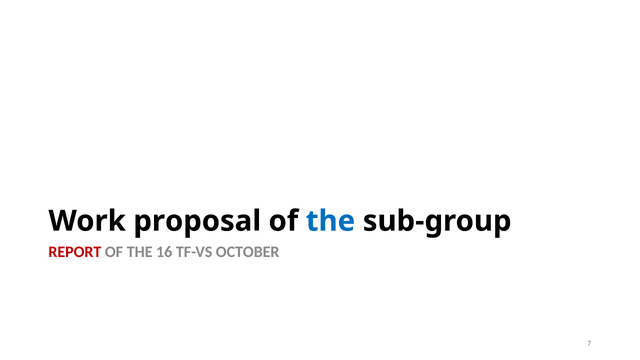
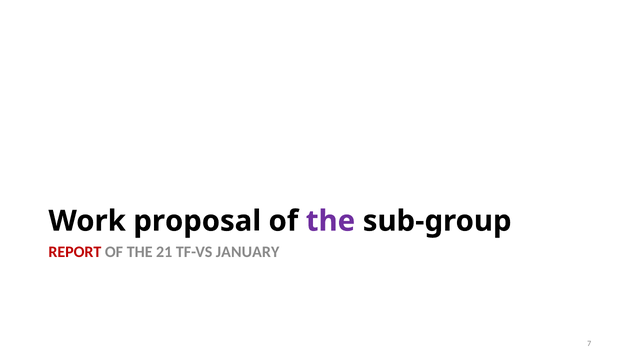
the at (330, 221) colour: blue -> purple
16: 16 -> 21
OCTOBER: OCTOBER -> JANUARY
